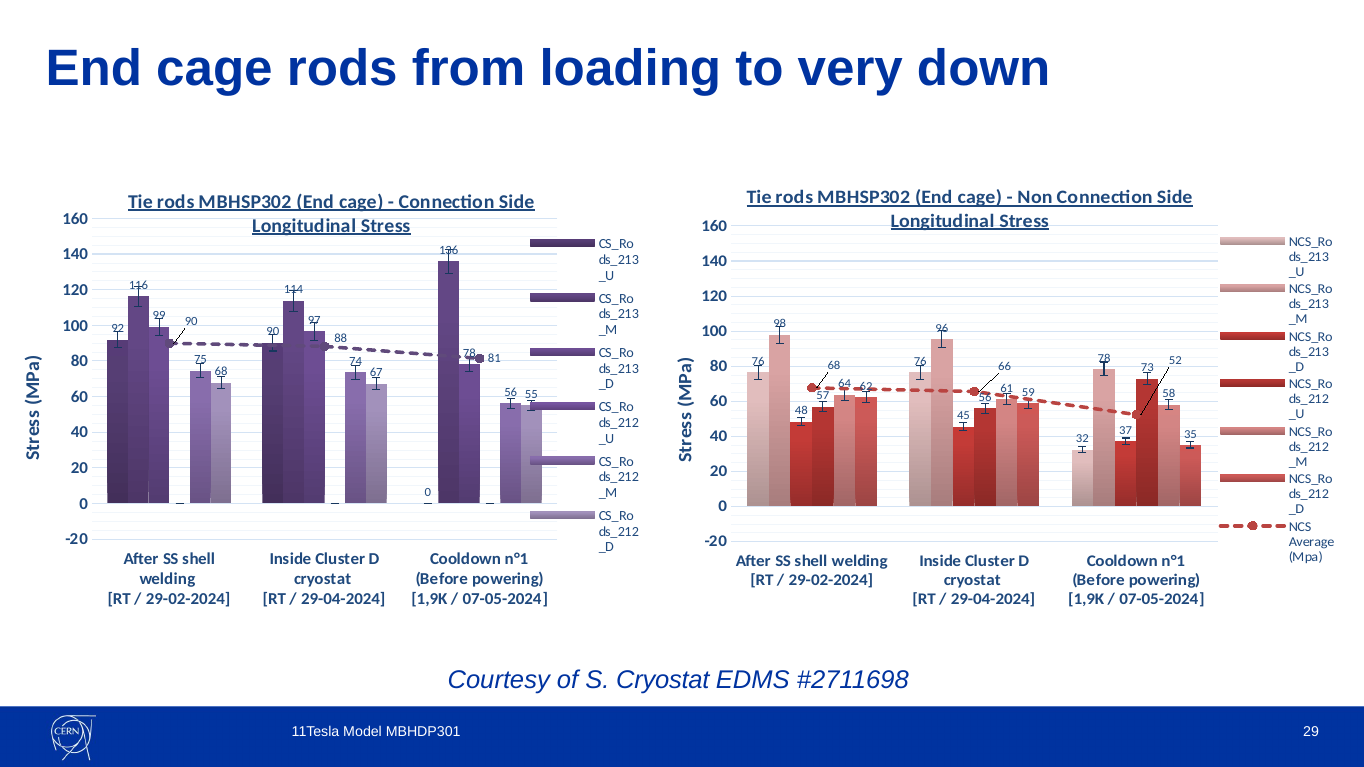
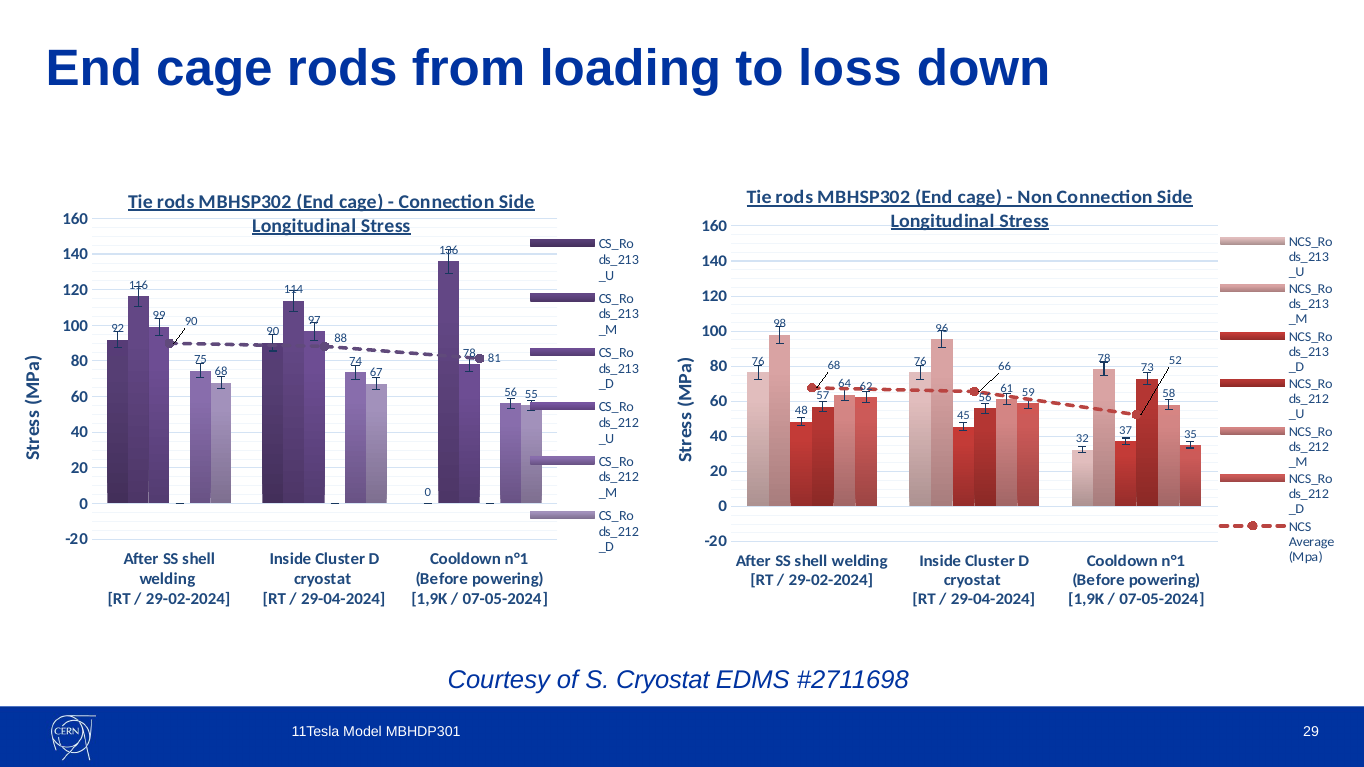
very: very -> loss
